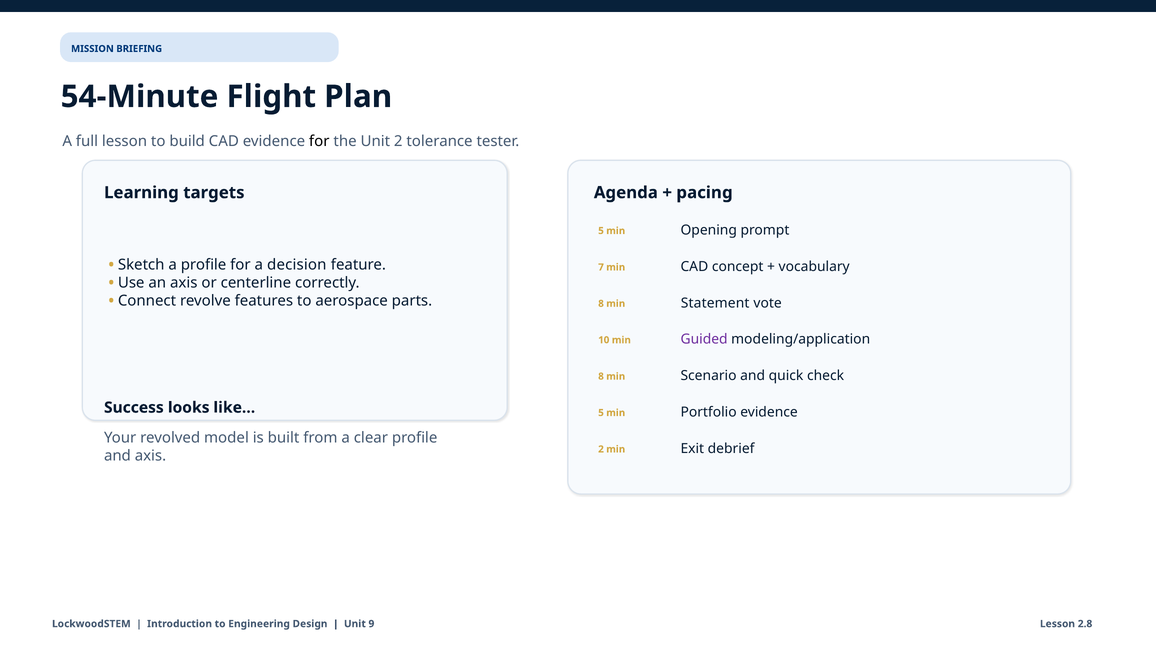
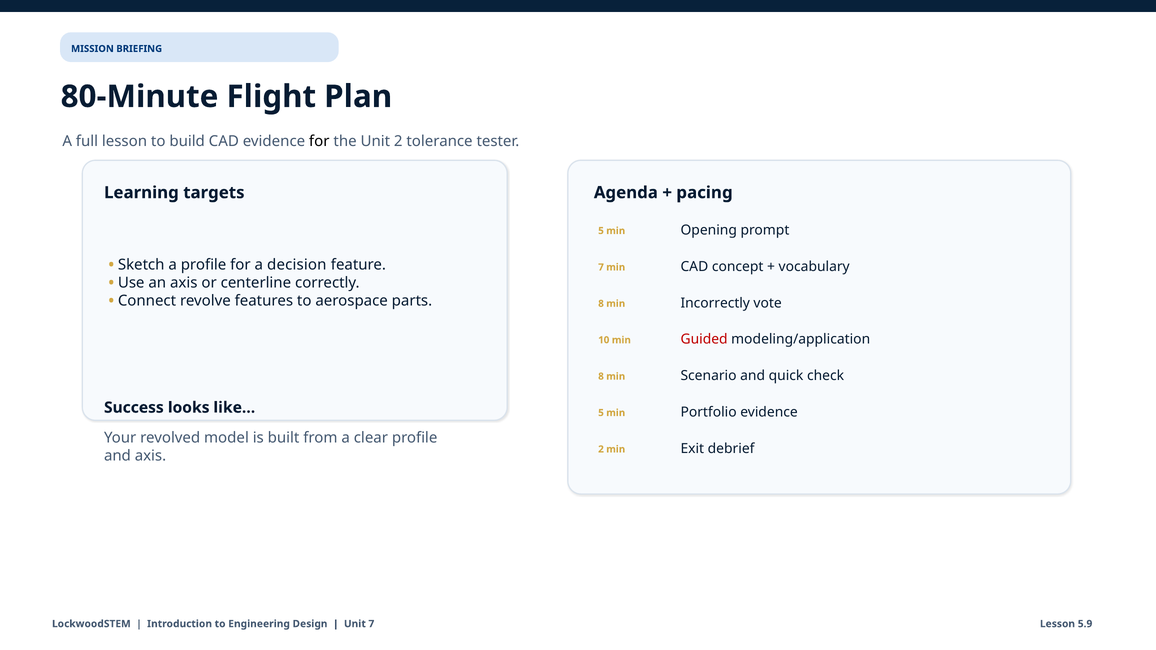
54-Minute: 54-Minute -> 80-Minute
Statement: Statement -> Incorrectly
Guided colour: purple -> red
Unit 9: 9 -> 7
2.8: 2.8 -> 5.9
